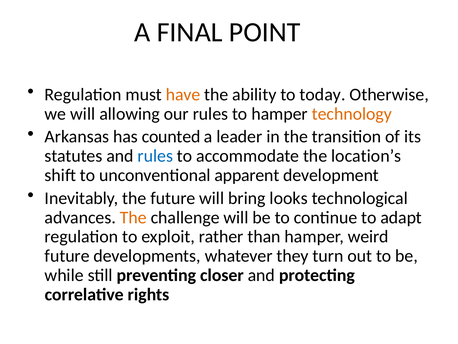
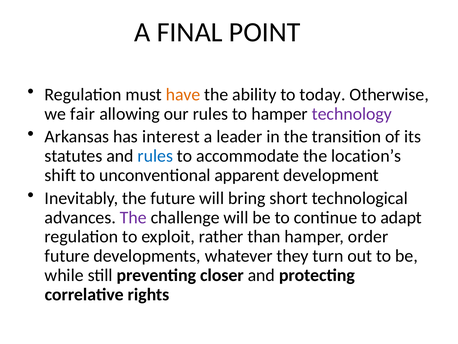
we will: will -> fair
technology colour: orange -> purple
counted: counted -> interest
looks: looks -> short
The at (133, 217) colour: orange -> purple
weird: weird -> order
